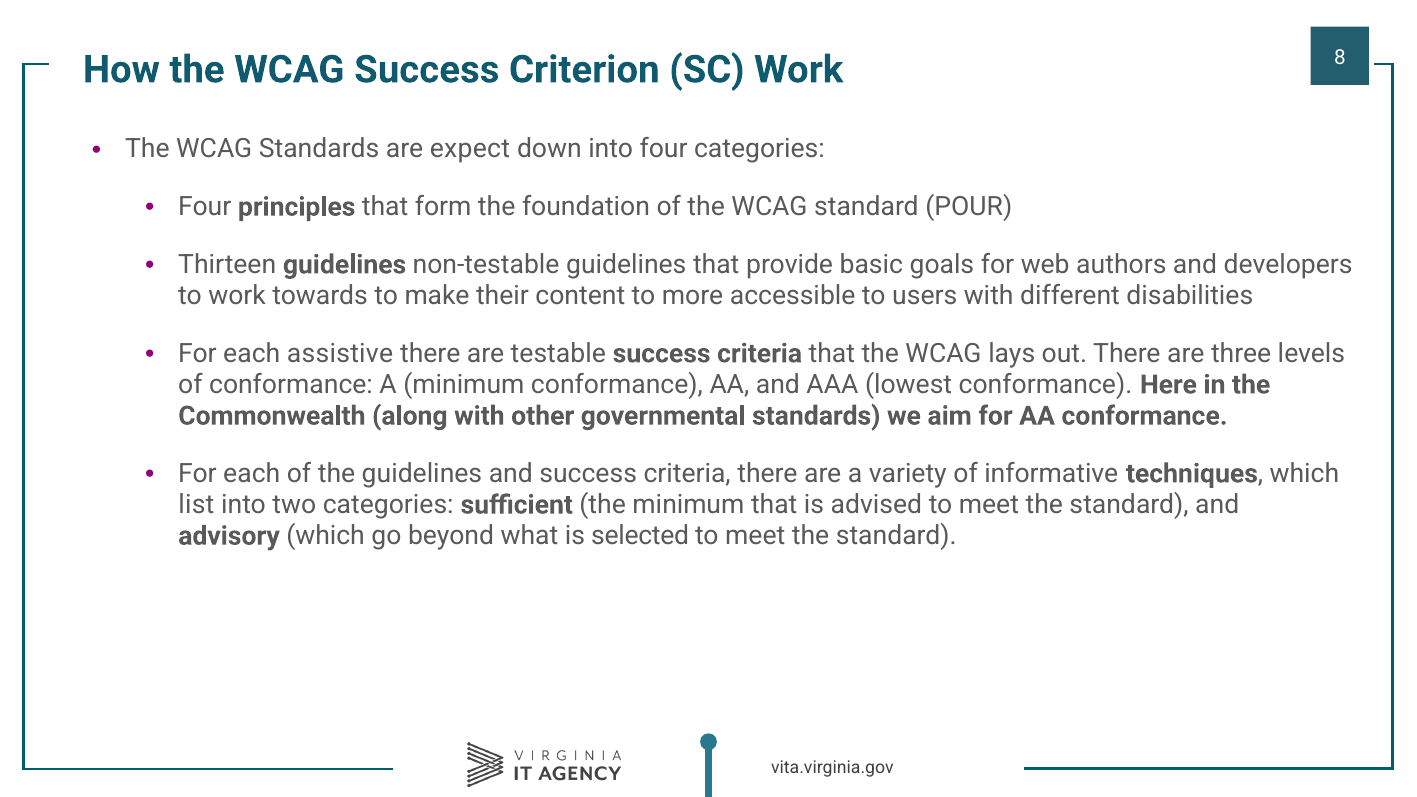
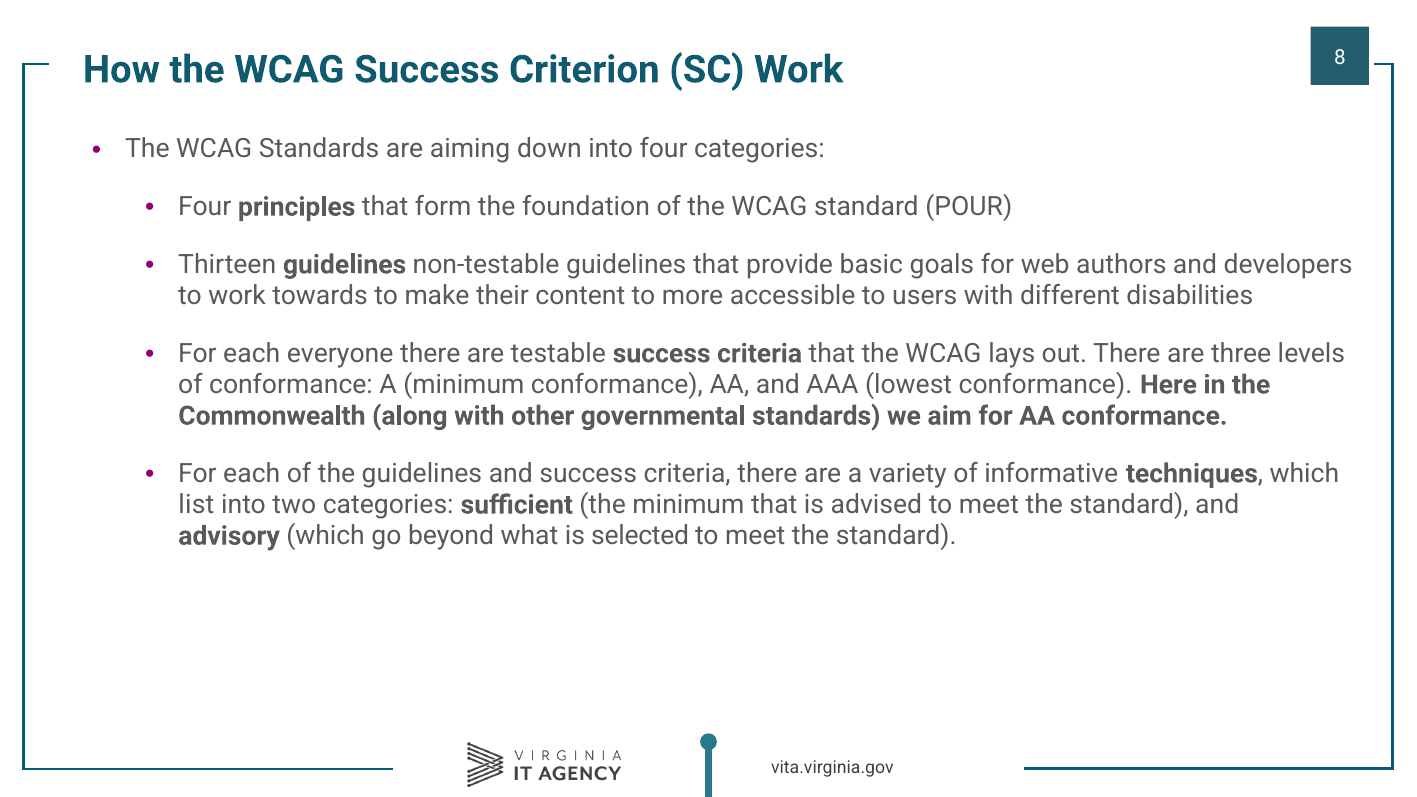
expect: expect -> aiming
assistive: assistive -> everyone
